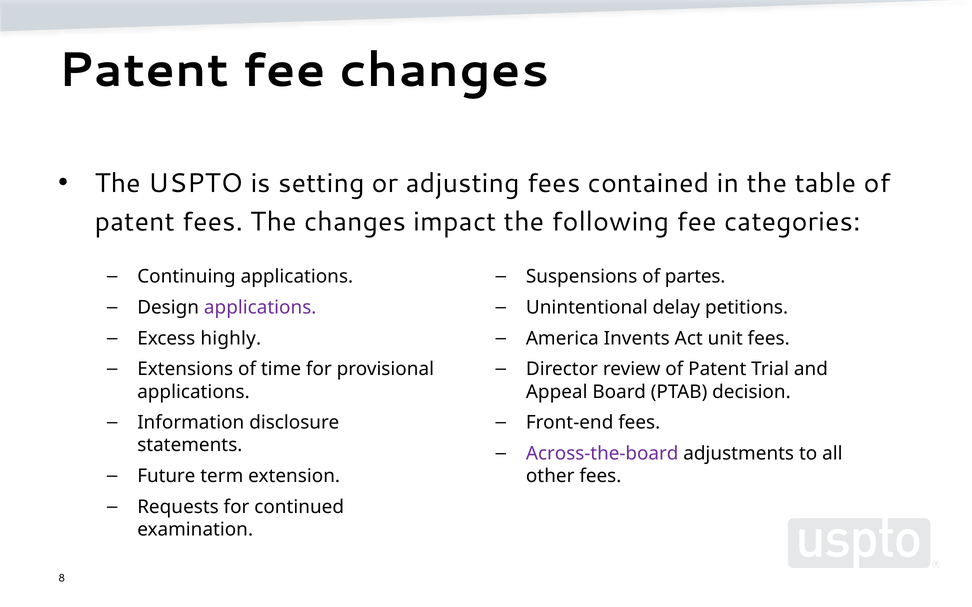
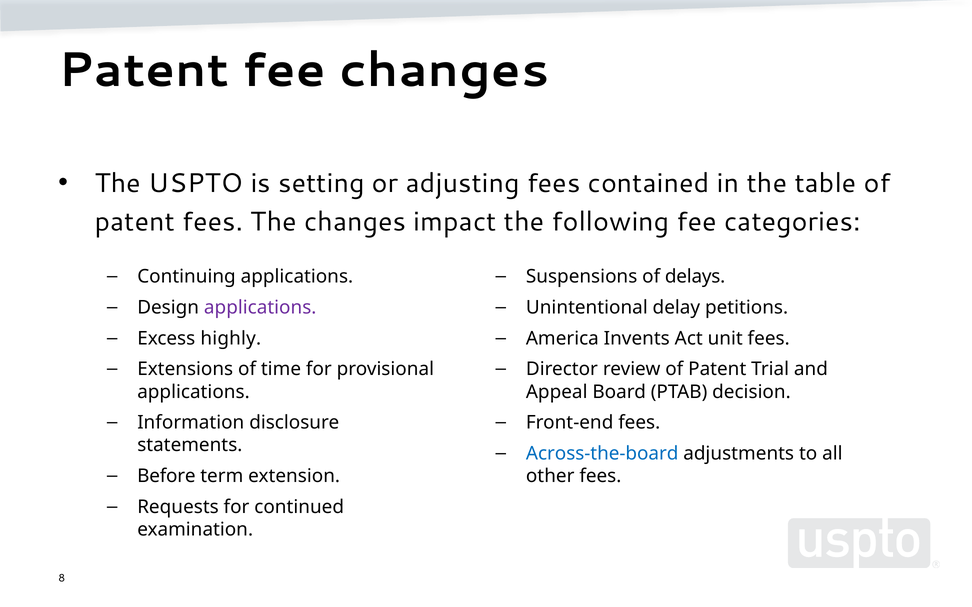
partes: partes -> delays
Across-the-board colour: purple -> blue
Future: Future -> Before
